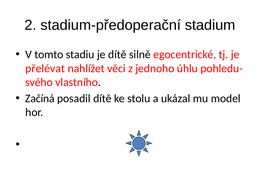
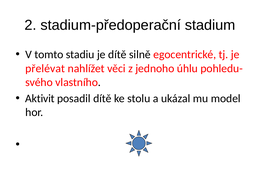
Začíná: Začíná -> Aktivit
